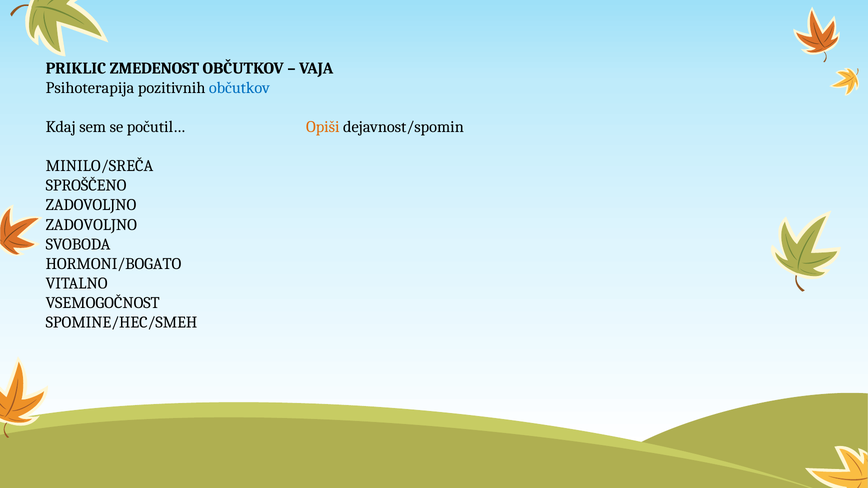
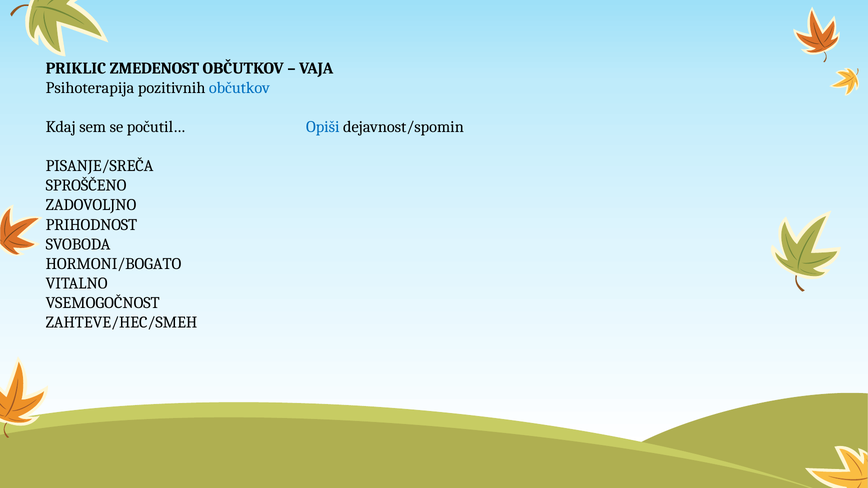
Opiši colour: orange -> blue
MINILO/SREČA: MINILO/SREČA -> PISANJE/SREČA
ZADOVOLJNO at (91, 225): ZADOVOLJNO -> PRIHODNOST
SPOMINE/HEC/SMEH: SPOMINE/HEC/SMEH -> ZAHTEVE/HEC/SMEH
